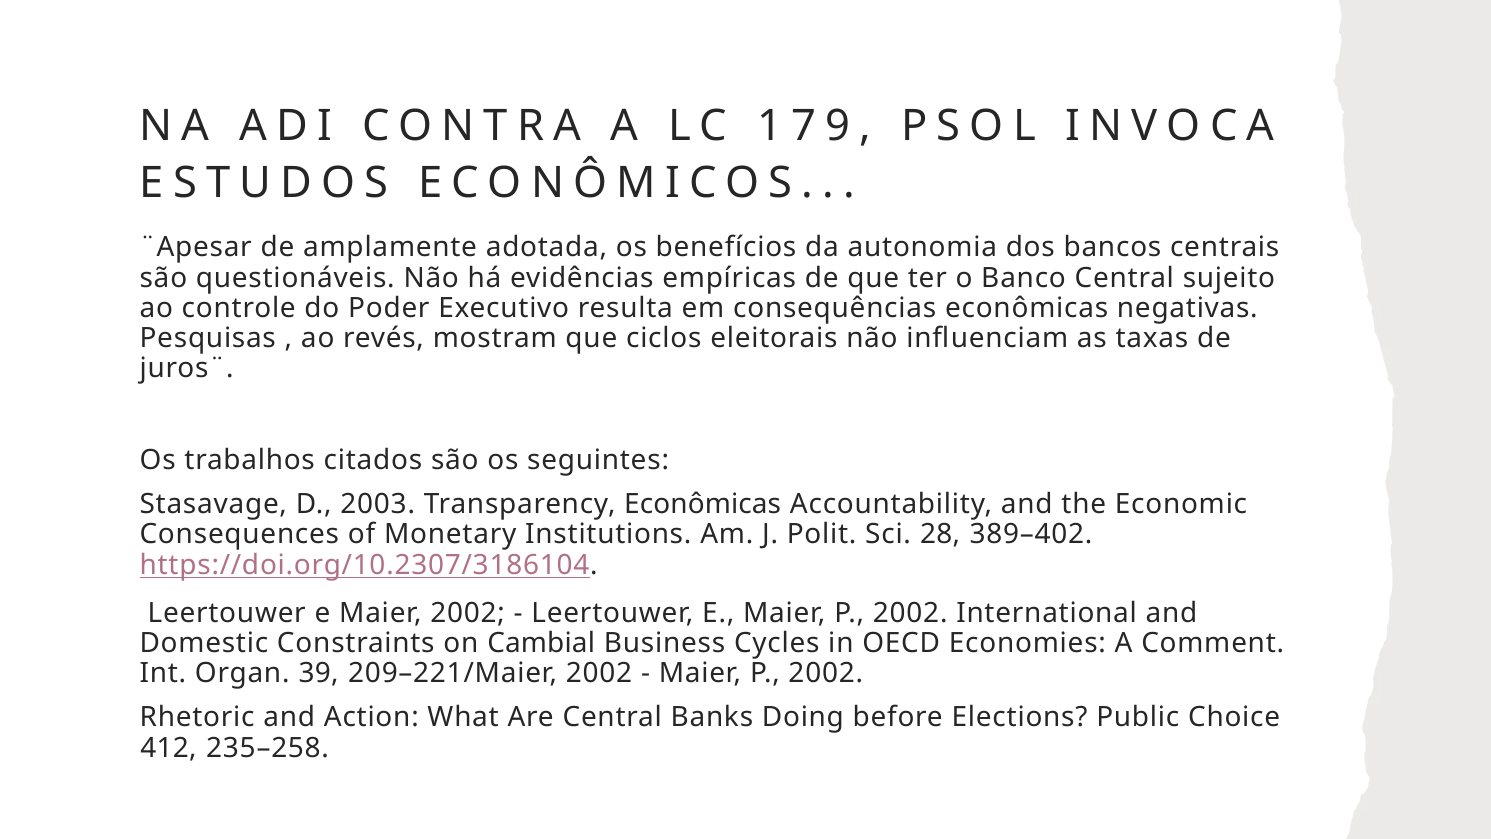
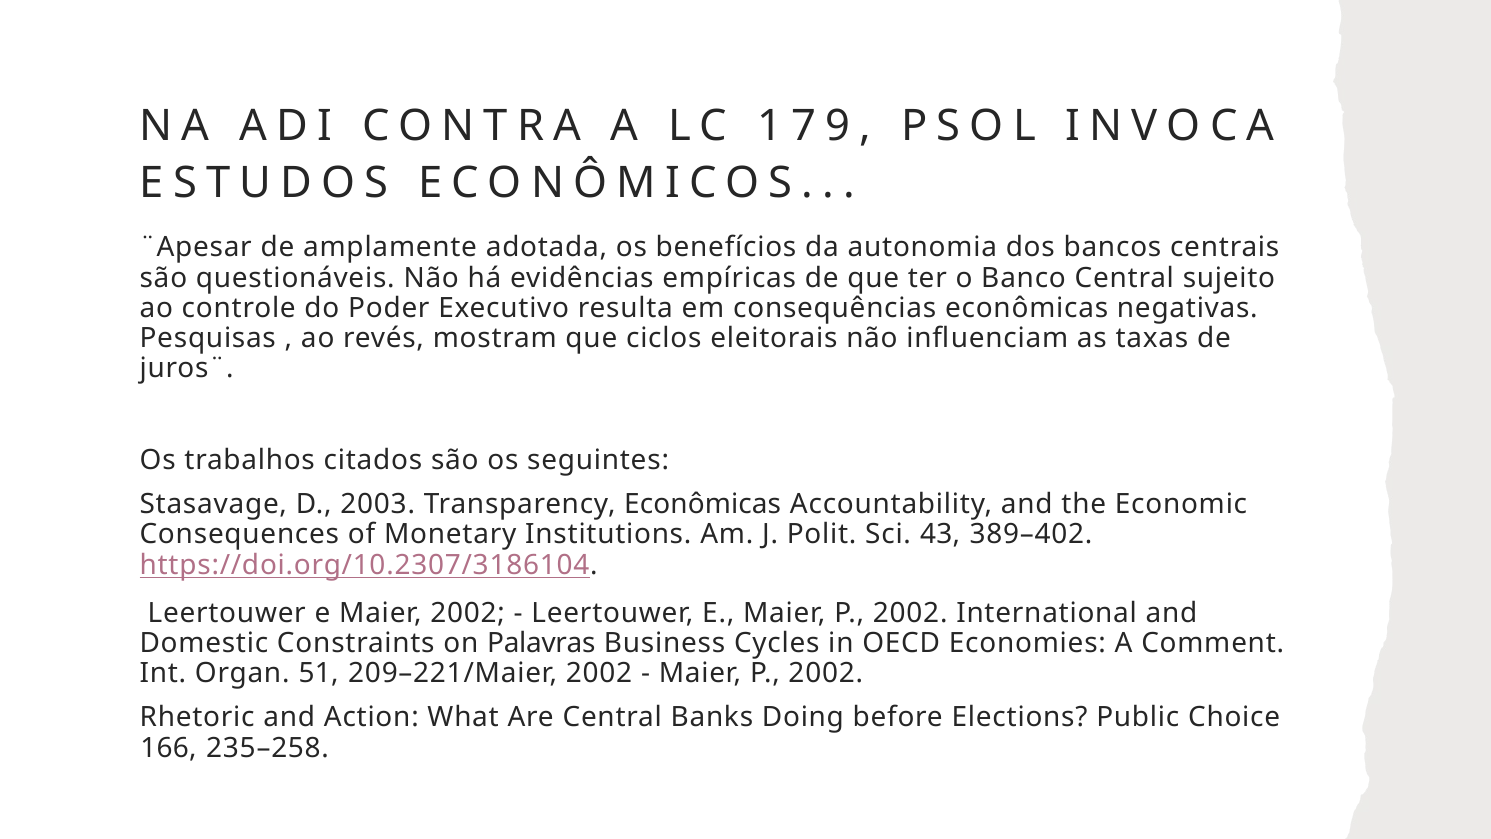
28: 28 -> 43
Cambial: Cambial -> Palavras
39: 39 -> 51
412: 412 -> 166
